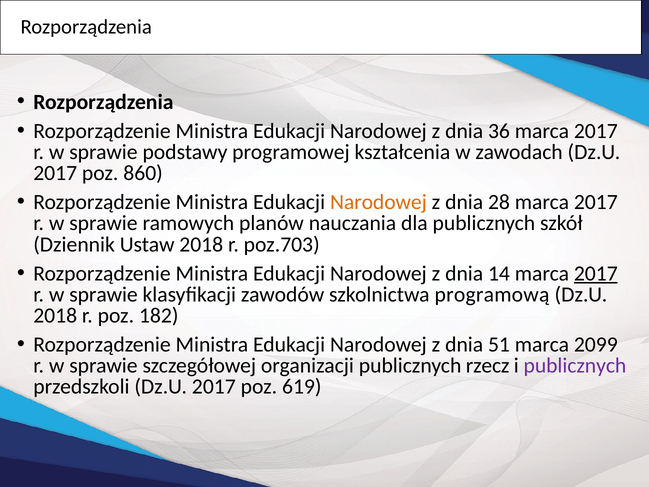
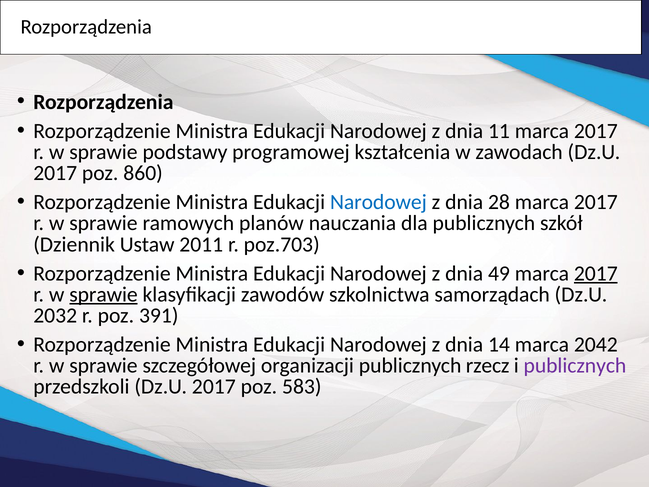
36: 36 -> 11
Narodowej at (378, 202) colour: orange -> blue
Ustaw 2018: 2018 -> 2011
14: 14 -> 49
sprawie at (103, 294) underline: none -> present
programową: programową -> samorządach
2018 at (55, 315): 2018 -> 2032
182: 182 -> 391
51: 51 -> 14
2099: 2099 -> 2042
619: 619 -> 583
